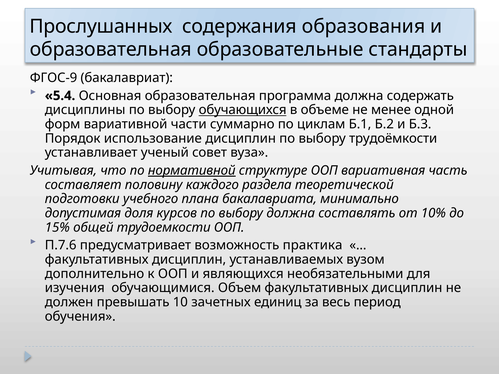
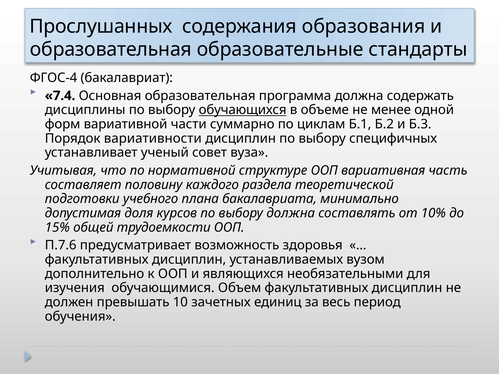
ФГОС-9: ФГОС-9 -> ФГОС-4
5.4: 5.4 -> 7.4
использование: использование -> вариативности
трудоёмкости: трудоёмкости -> специфичных
нормативной underline: present -> none
практика: практика -> здоровья
